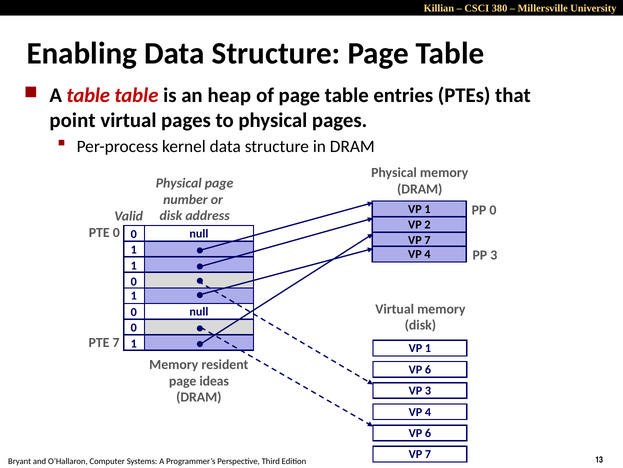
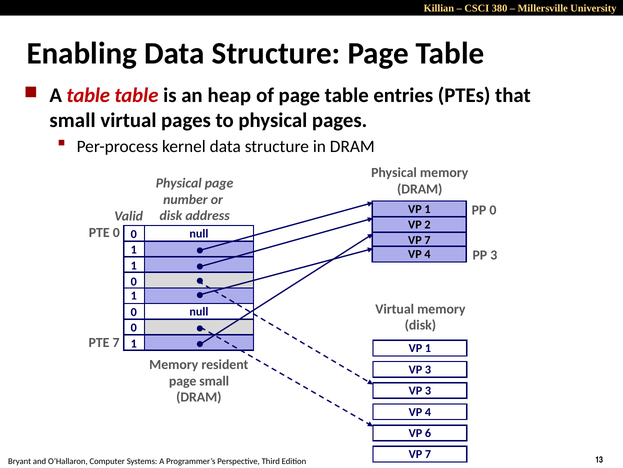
point at (73, 120): point -> small
6 at (428, 369): 6 -> 3
page ideas: ideas -> small
